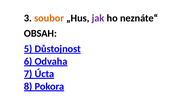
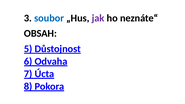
soubor colour: orange -> blue
